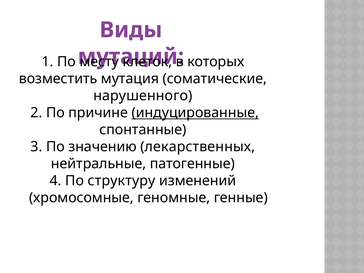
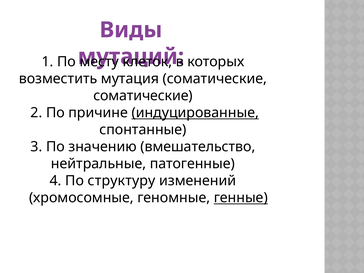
нарушенного at (143, 96): нарушенного -> соматические
лекарственных: лекарственных -> вмешательство
генные underline: none -> present
